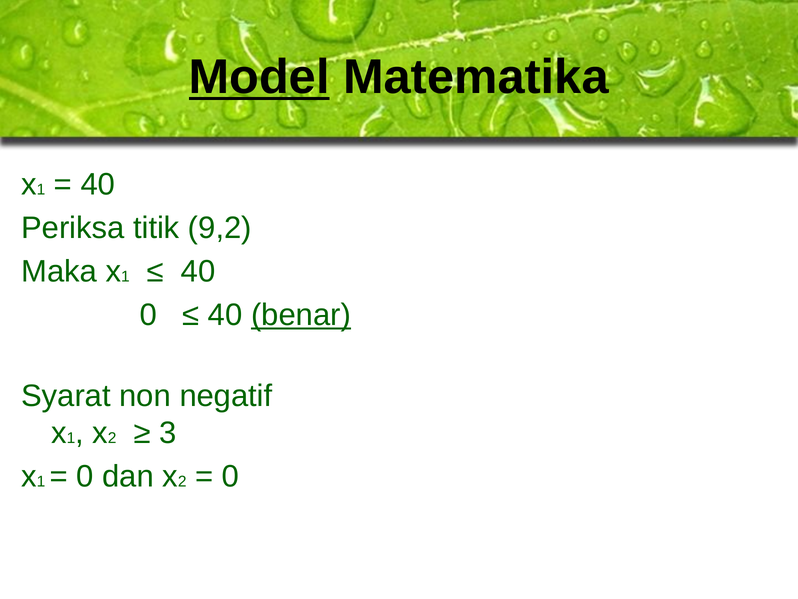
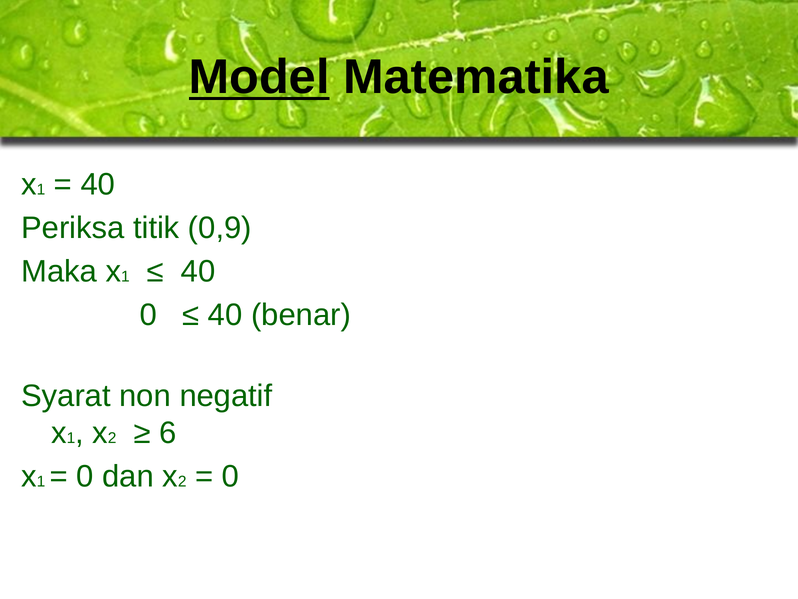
9,2: 9,2 -> 0,9
benar underline: present -> none
3: 3 -> 6
